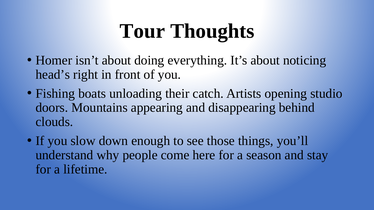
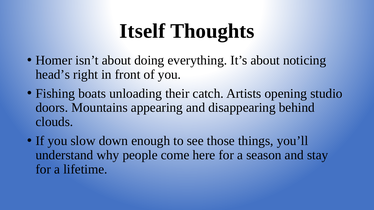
Tour: Tour -> Itself
